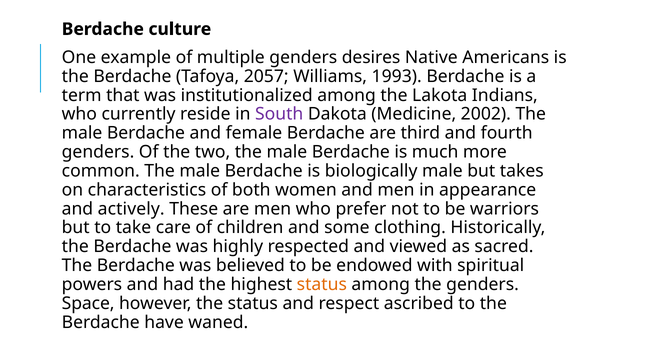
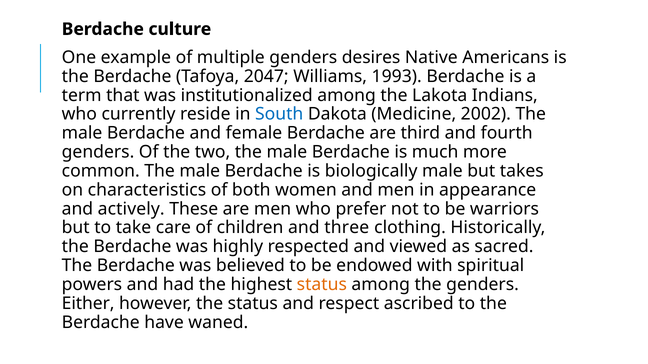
2057: 2057 -> 2047
South colour: purple -> blue
some: some -> three
Space: Space -> Either
